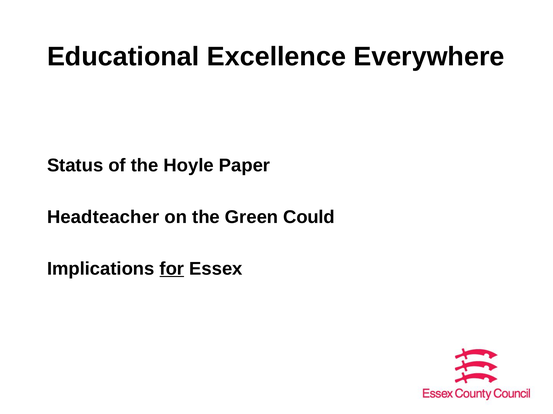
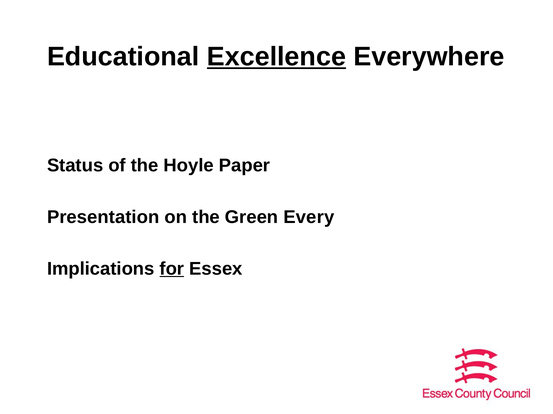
Excellence underline: none -> present
Headteacher: Headteacher -> Presentation
Could: Could -> Every
